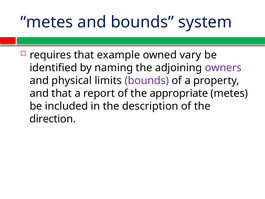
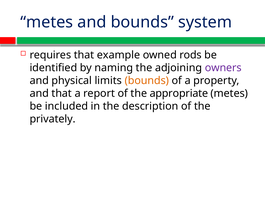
vary: vary -> rods
bounds at (147, 80) colour: purple -> orange
direction: direction -> privately
